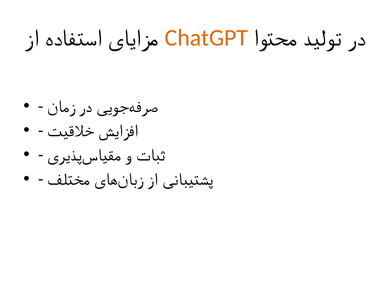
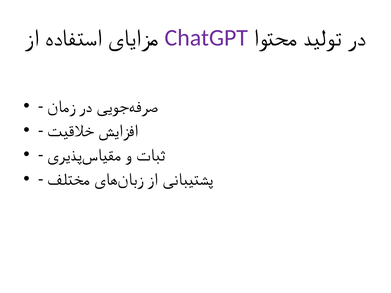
ChatGPT colour: orange -> purple
